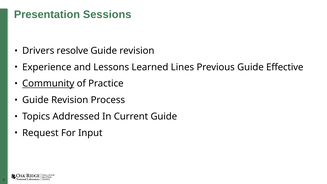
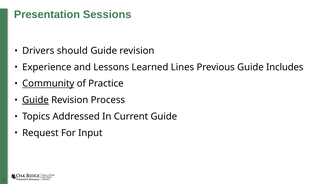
resolve: resolve -> should
Effective: Effective -> Includes
Guide at (35, 100) underline: none -> present
